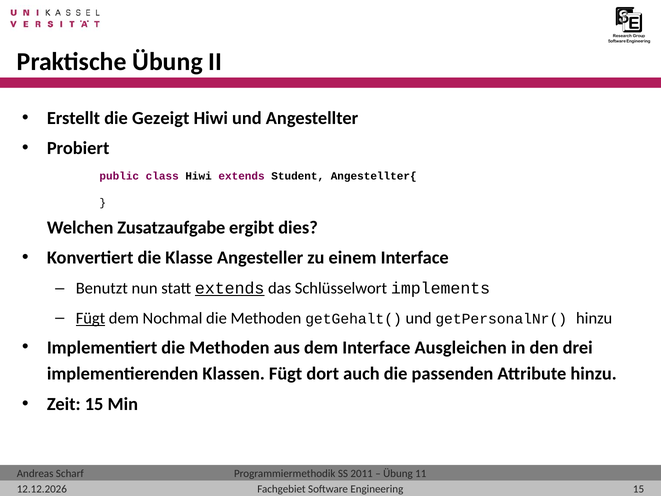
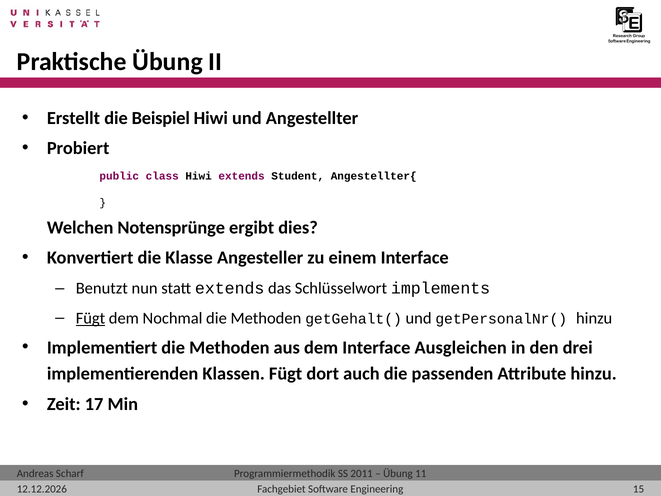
Gezeigt: Gezeigt -> Beispiel
Zusatzaufgabe: Zusatzaufgabe -> Notensprünge
extends at (230, 288) underline: present -> none
Zeit 15: 15 -> 17
